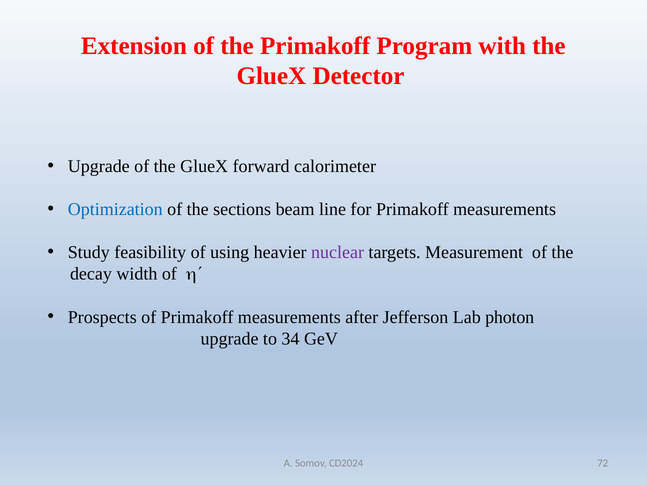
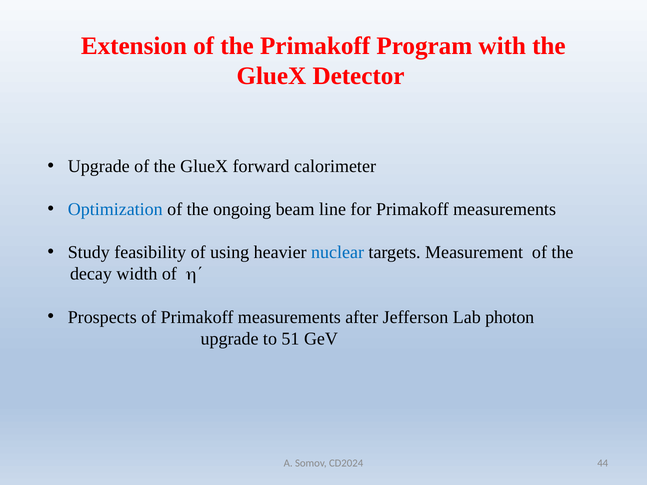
sections: sections -> ongoing
nuclear colour: purple -> blue
34: 34 -> 51
72: 72 -> 44
